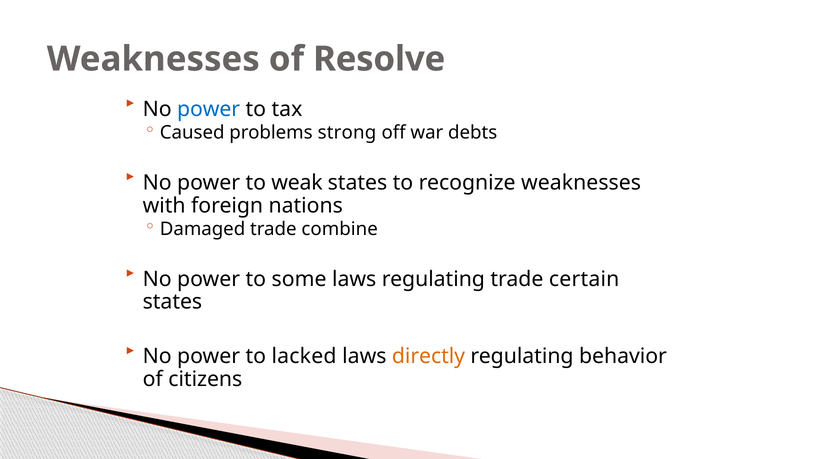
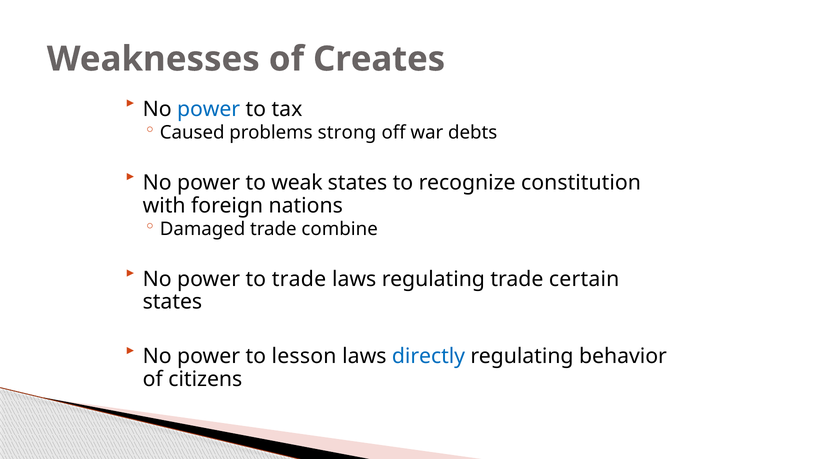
Resolve: Resolve -> Creates
recognize weaknesses: weaknesses -> constitution
to some: some -> trade
lacked: lacked -> lesson
directly colour: orange -> blue
